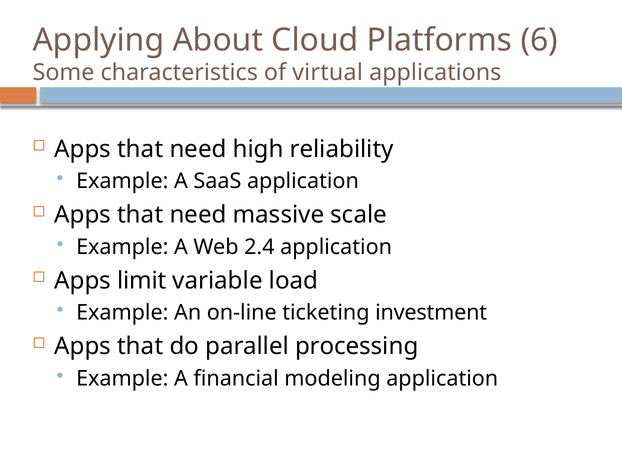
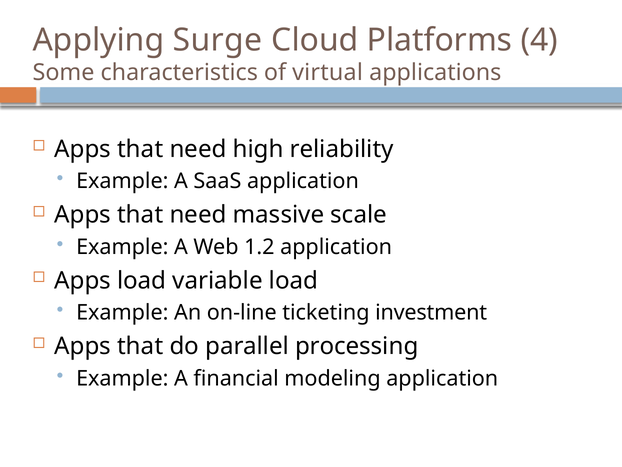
About: About -> Surge
6: 6 -> 4
2.4: 2.4 -> 1.2
Apps limit: limit -> load
